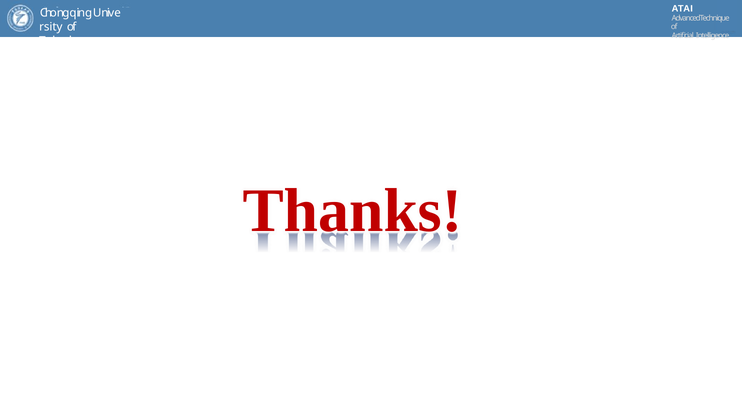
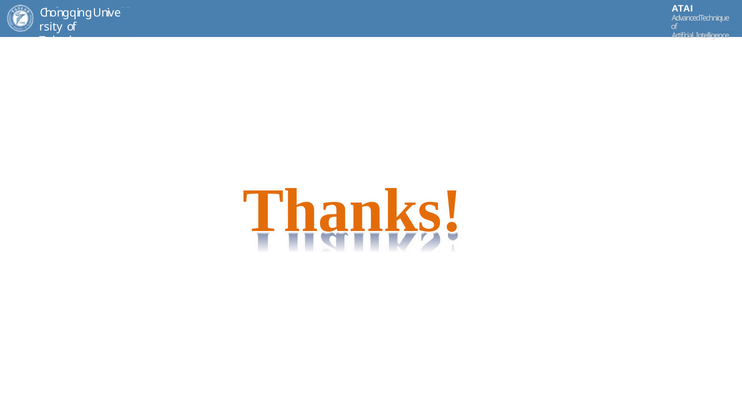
Thanks colour: red -> orange
